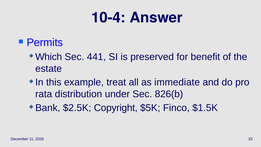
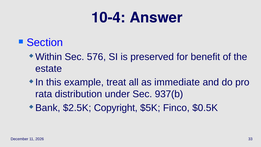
Permits: Permits -> Section
Which: Which -> Within
441: 441 -> 576
826(b: 826(b -> 937(b
$1.5K: $1.5K -> $0.5K
